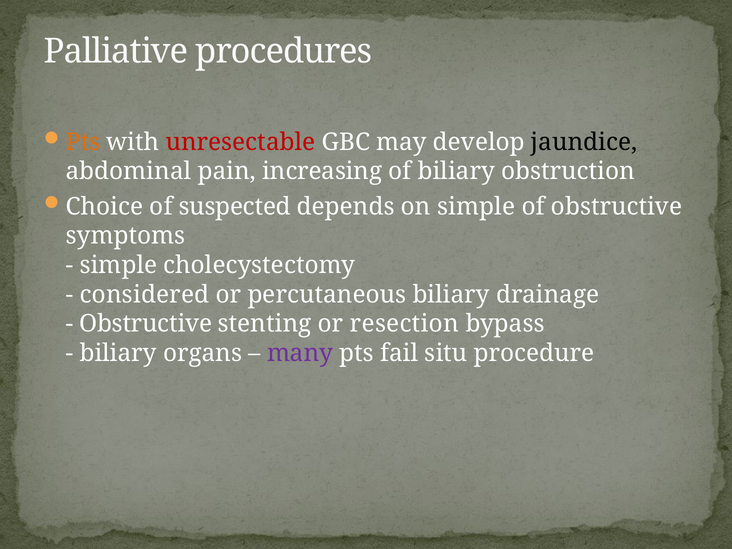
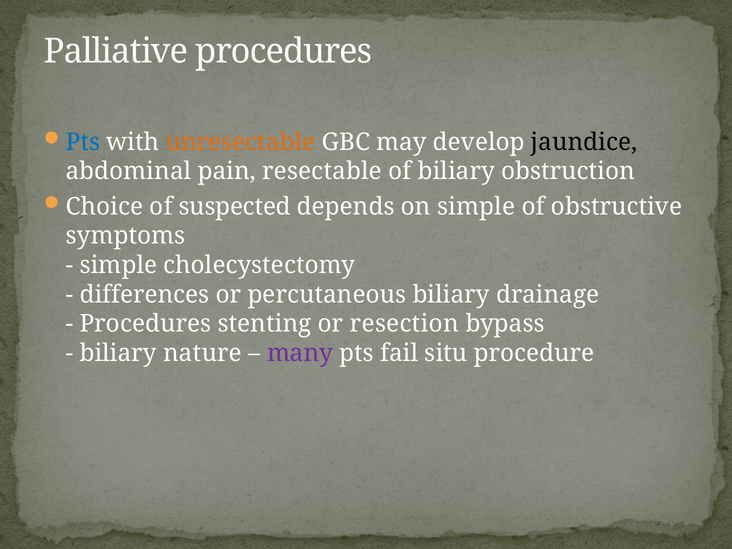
Pts at (83, 142) colour: orange -> blue
unresectable colour: red -> orange
increasing: increasing -> resectable
considered: considered -> differences
Obstructive at (146, 324): Obstructive -> Procedures
organs: organs -> nature
